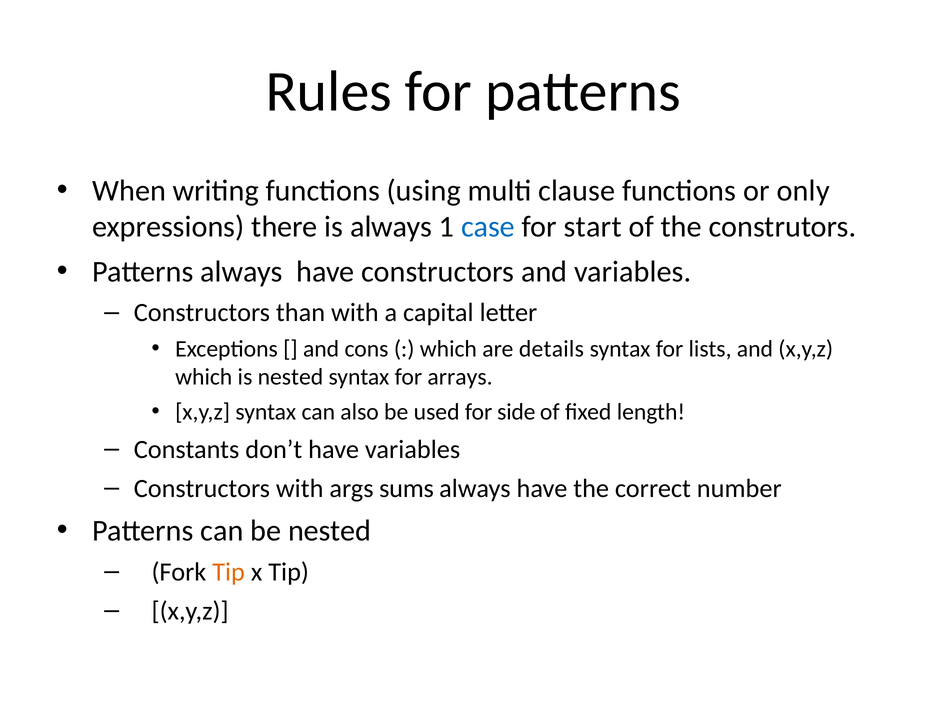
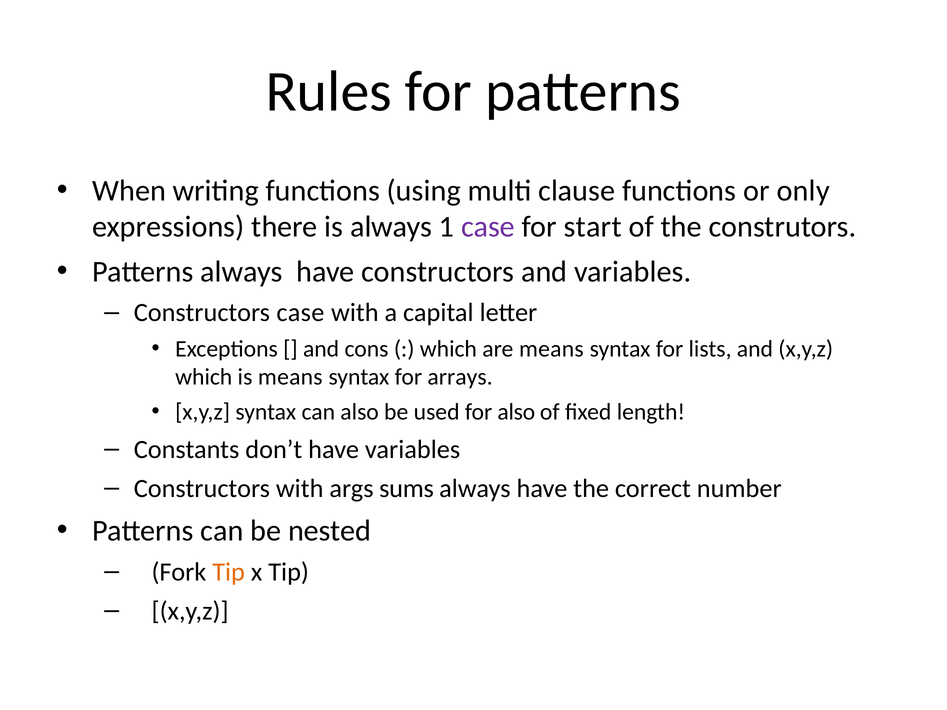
case at (488, 227) colour: blue -> purple
Constructors than: than -> case
are details: details -> means
is nested: nested -> means
for side: side -> also
